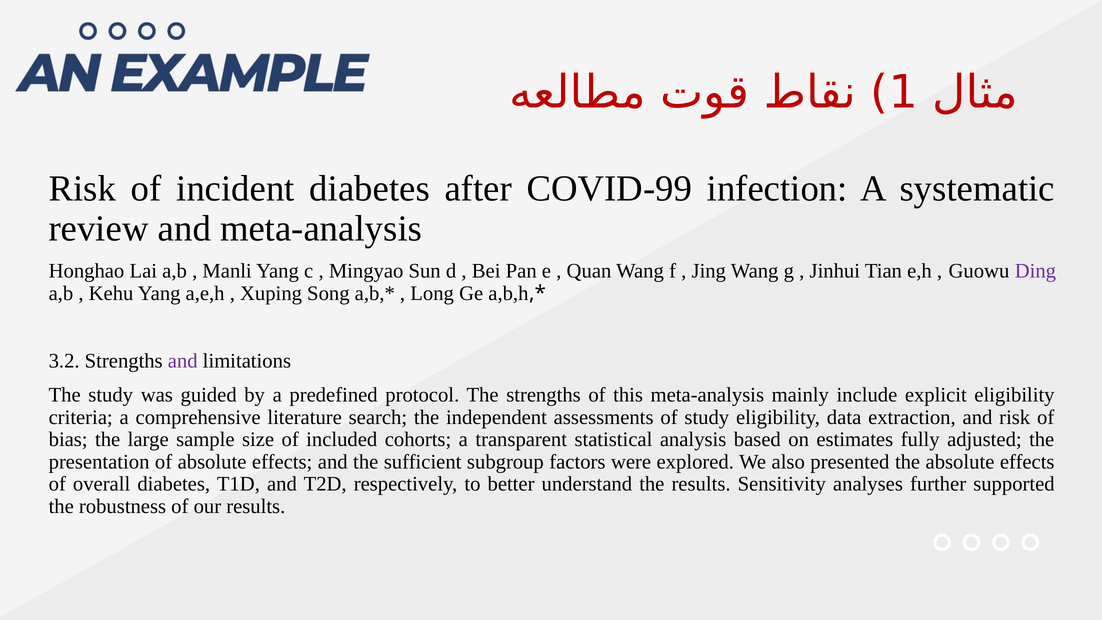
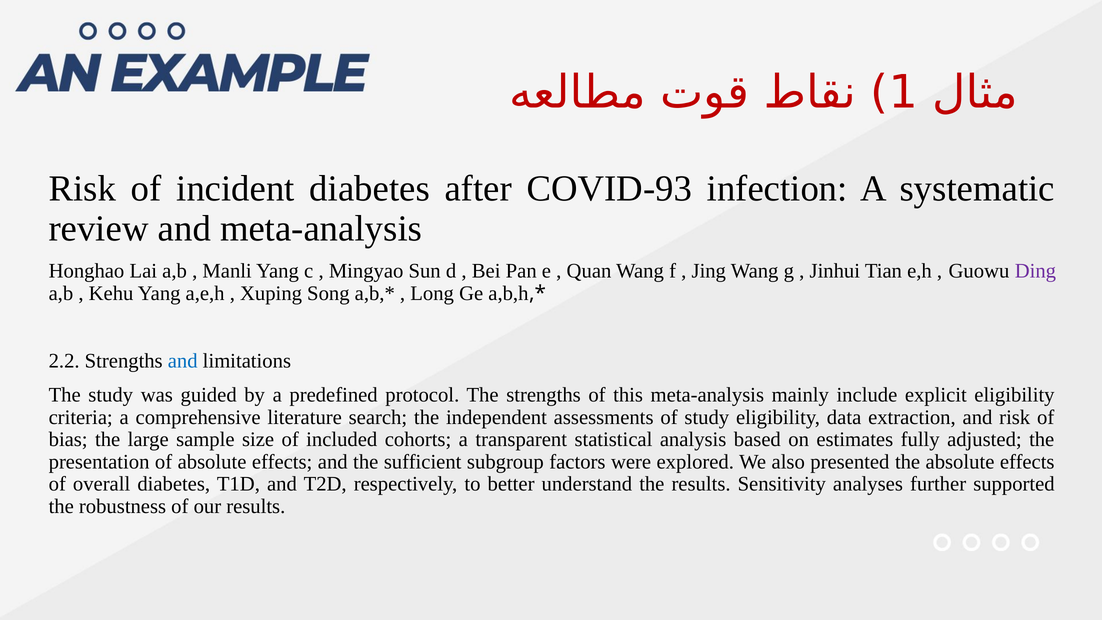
COVID-99: COVID-99 -> COVID-93
3.2: 3.2 -> 2.2
and at (183, 361) colour: purple -> blue
